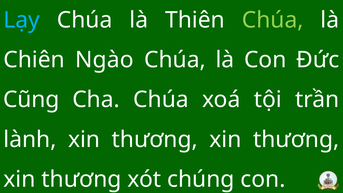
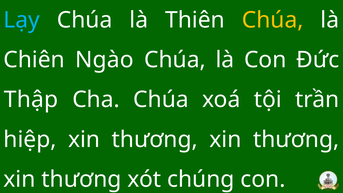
Chúa at (273, 20) colour: light green -> yellow
Cũng: Cũng -> Thập
lành: lành -> hiệp
